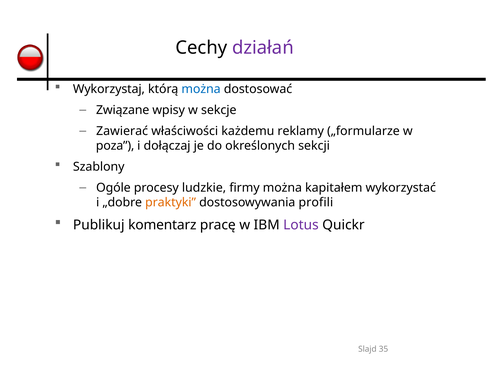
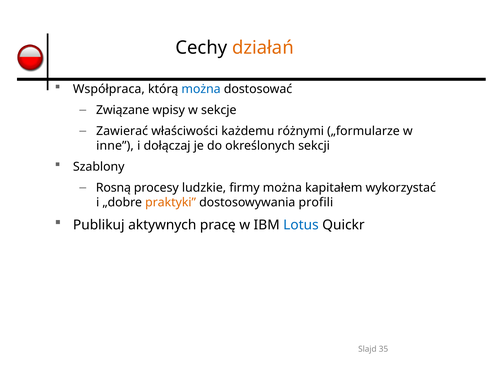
działań colour: purple -> orange
Wykorzystaj: Wykorzystaj -> Współpraca
reklamy: reklamy -> różnymi
poza: poza -> inne
Ogóle: Ogóle -> Rosną
komentarz: komentarz -> aktywnych
Lotus colour: purple -> blue
